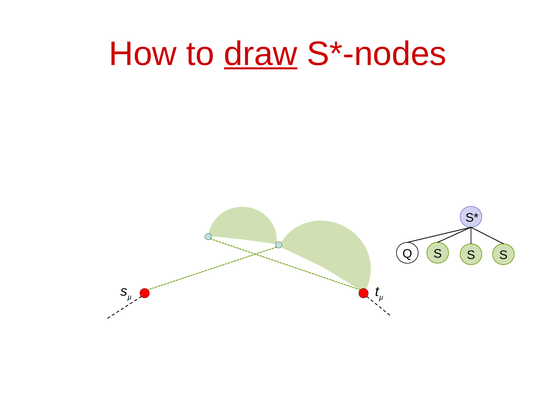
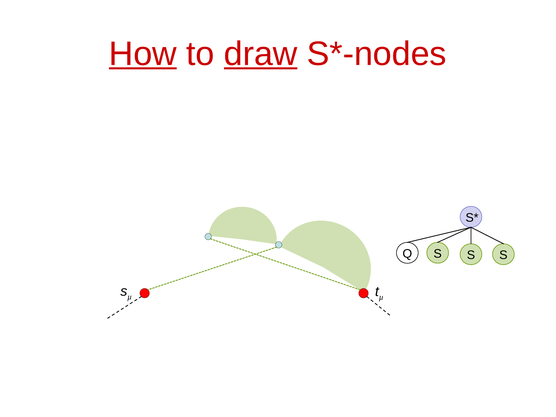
How underline: none -> present
